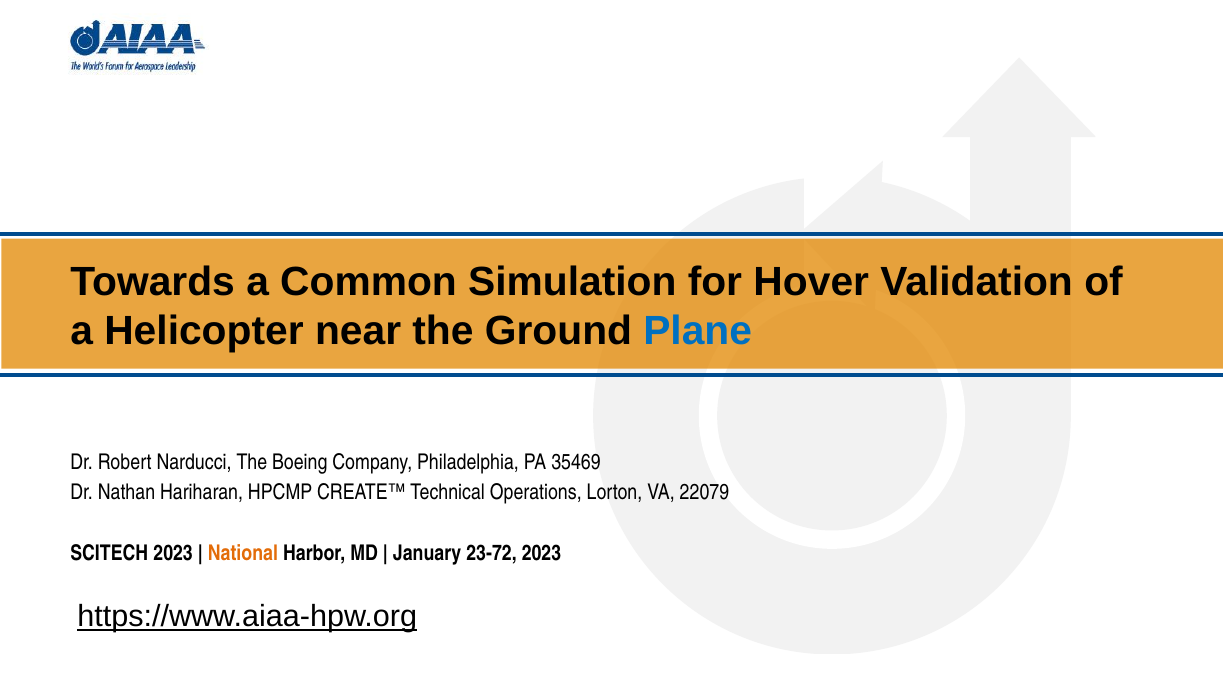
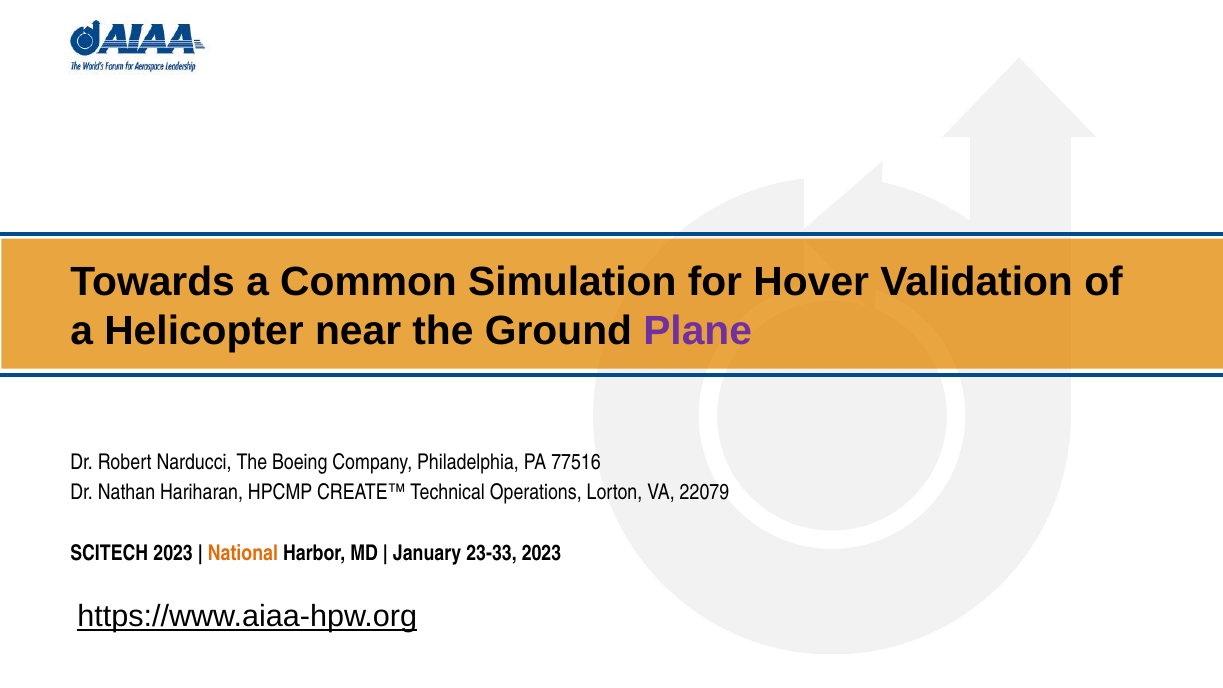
Plane colour: blue -> purple
35469: 35469 -> 77516
23-72: 23-72 -> 23-33
